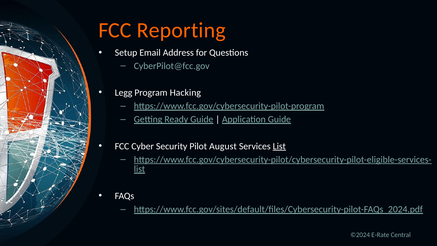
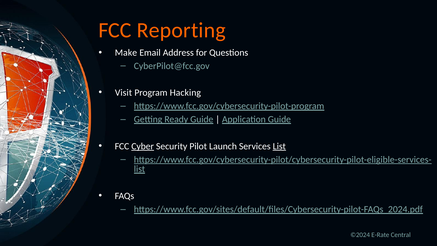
Setup: Setup -> Make
Legg: Legg -> Visit
Cyber underline: none -> present
August: August -> Launch
